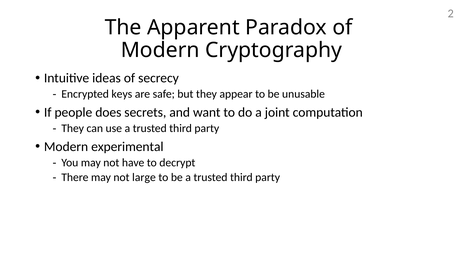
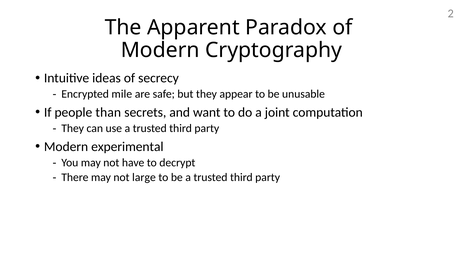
keys: keys -> mile
does: does -> than
